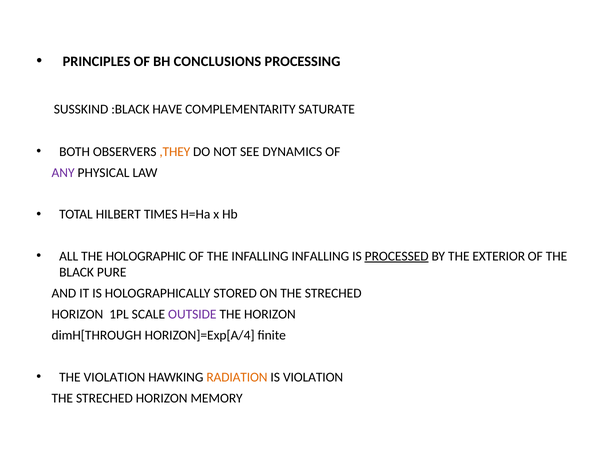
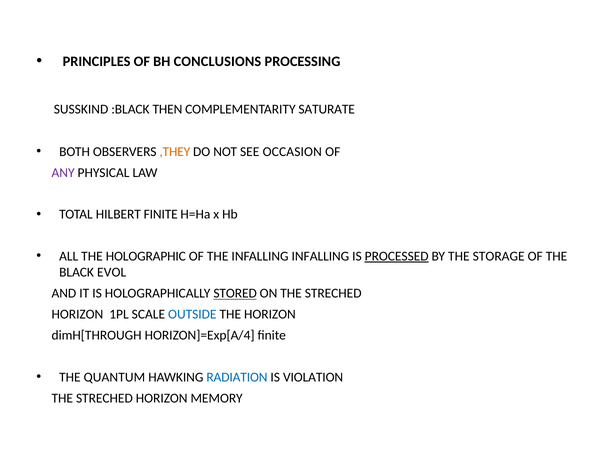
HAVE: HAVE -> THEN
DYNAMICS: DYNAMICS -> OCCASION
HILBERT TIMES: TIMES -> FINITE
EXTERIOR: EXTERIOR -> STORAGE
PURE: PURE -> EVOL
STORED underline: none -> present
OUTSIDE colour: purple -> blue
THE VIOLATION: VIOLATION -> QUANTUM
RADIATION colour: orange -> blue
